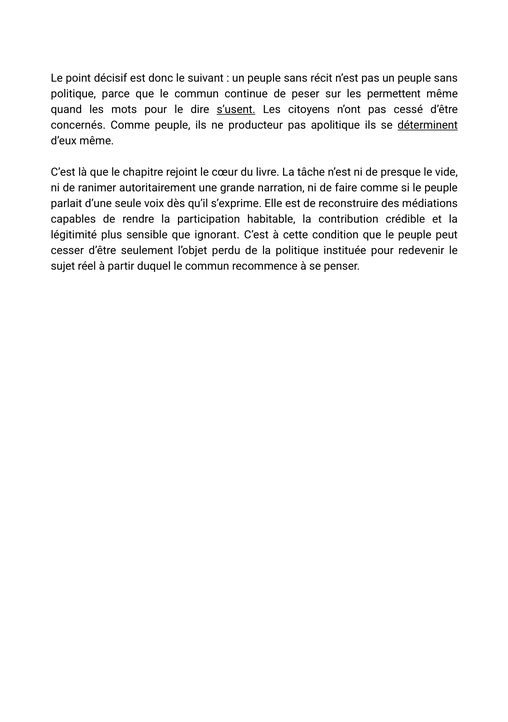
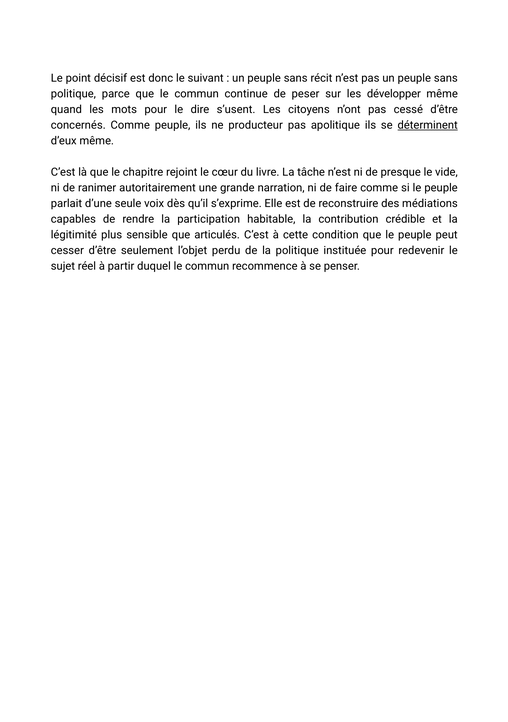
permettent: permettent -> développer
s’usent underline: present -> none
ignorant: ignorant -> articulés
